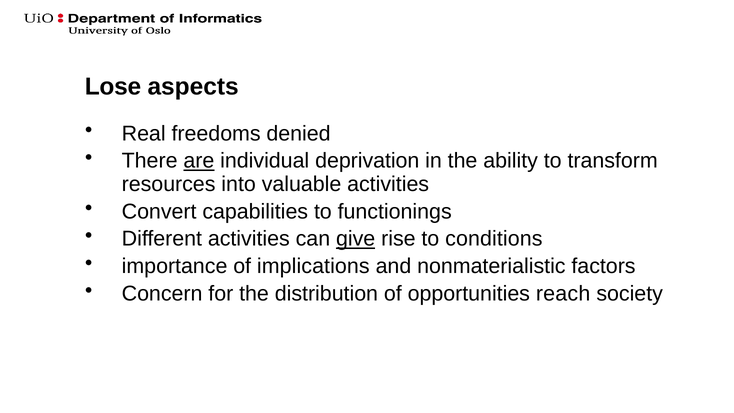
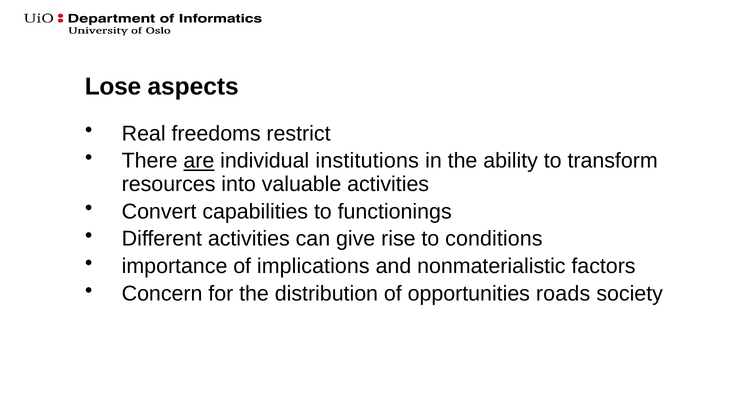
denied: denied -> restrict
deprivation: deprivation -> institutions
give underline: present -> none
reach: reach -> roads
